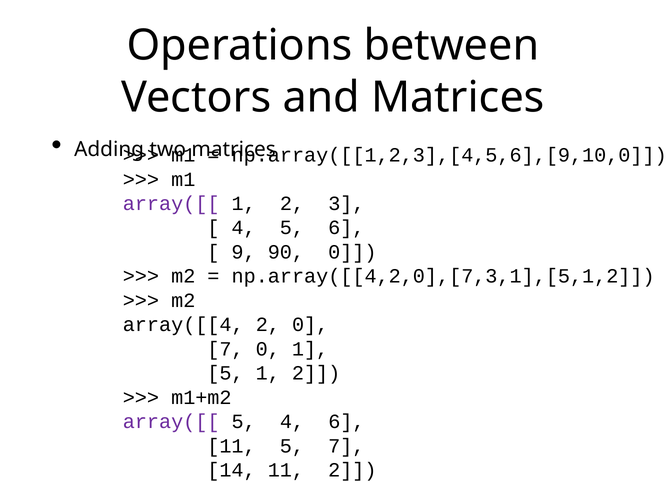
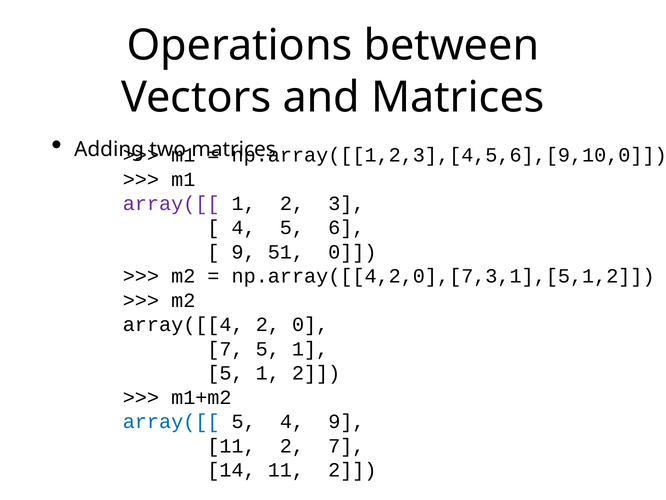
90: 90 -> 51
7 0: 0 -> 5
array([[ at (171, 421) colour: purple -> blue
4 6: 6 -> 9
5 at (292, 445): 5 -> 2
